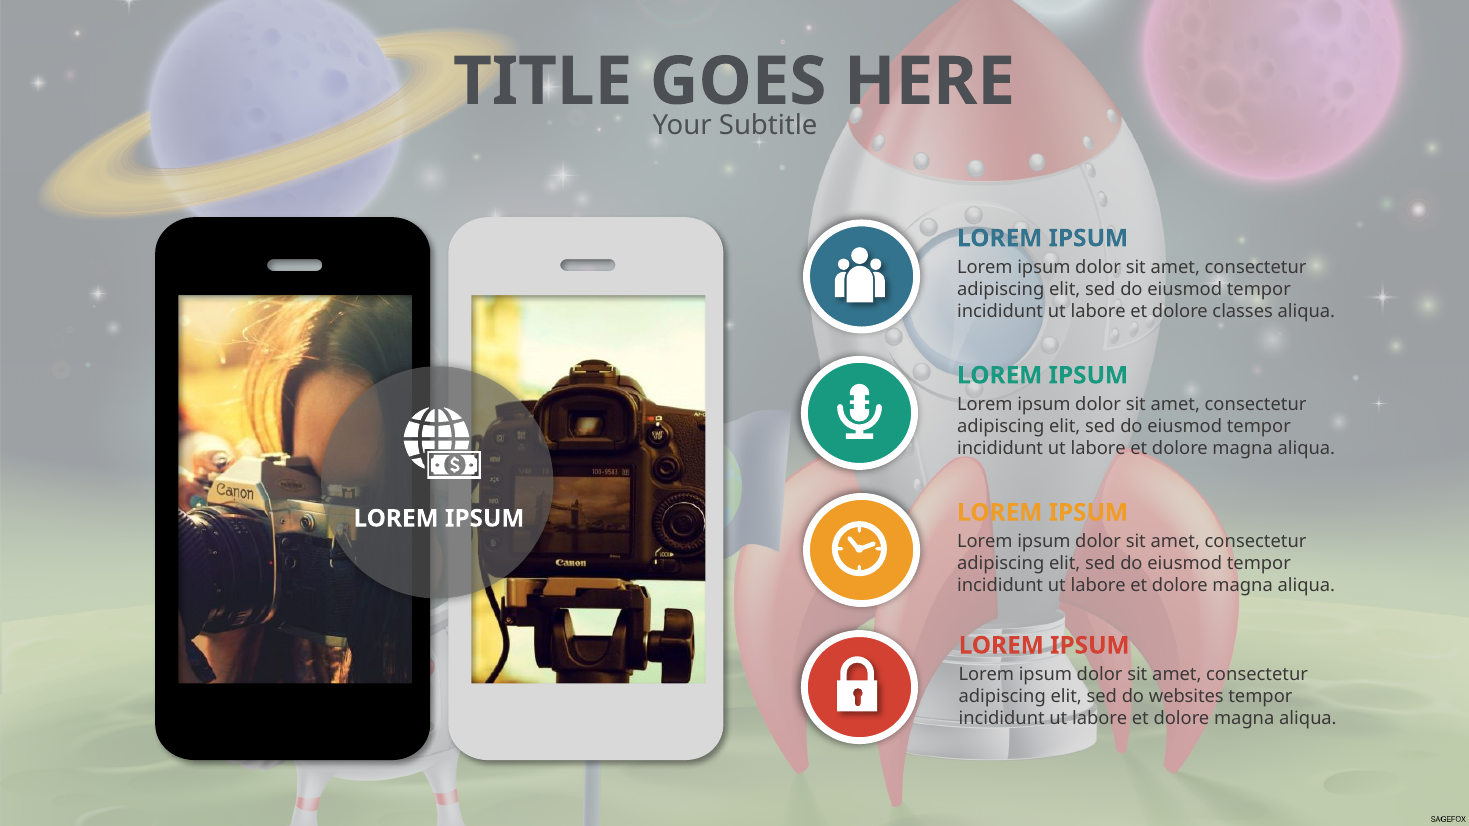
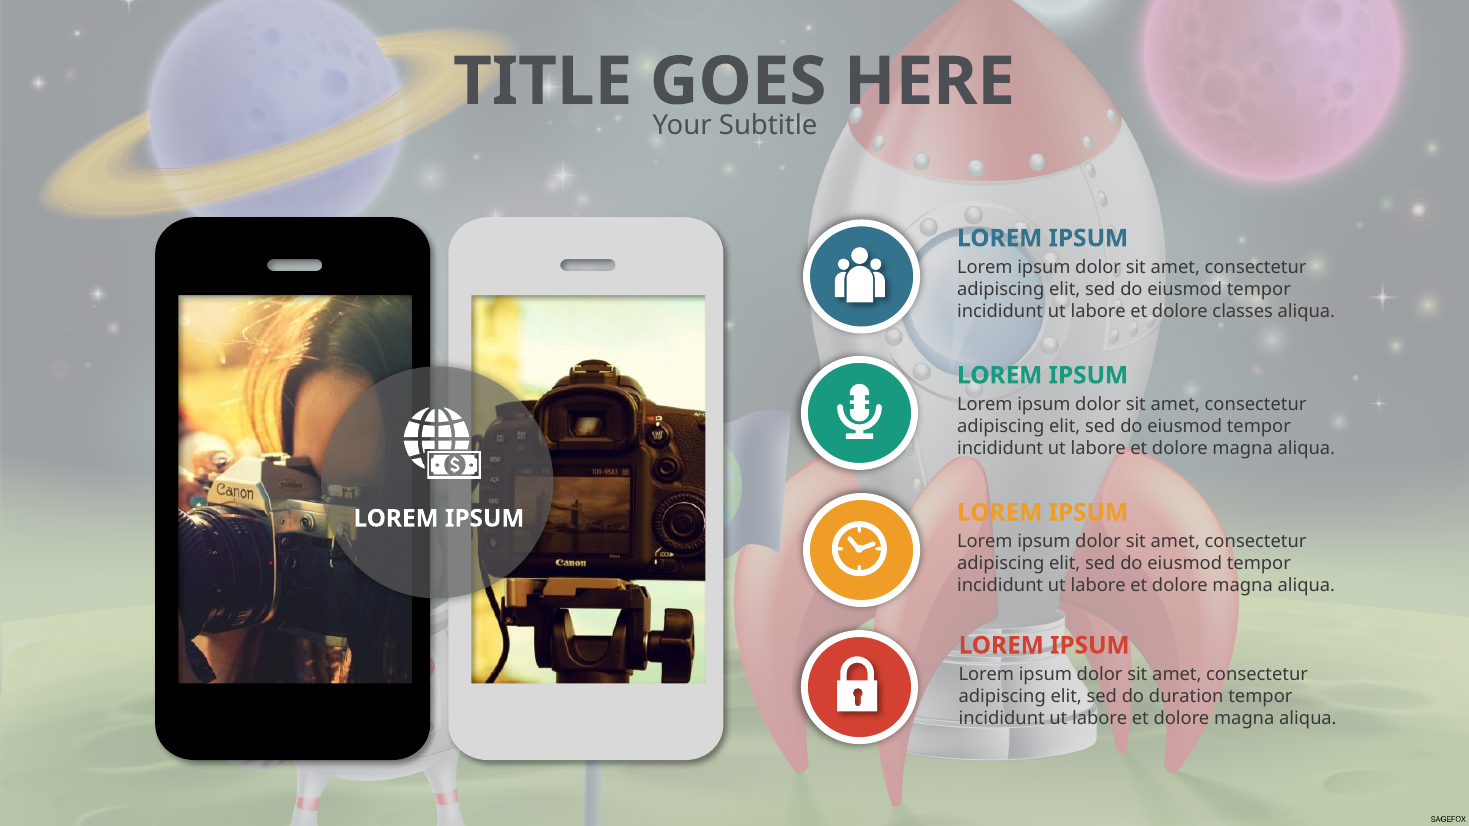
websites: websites -> duration
